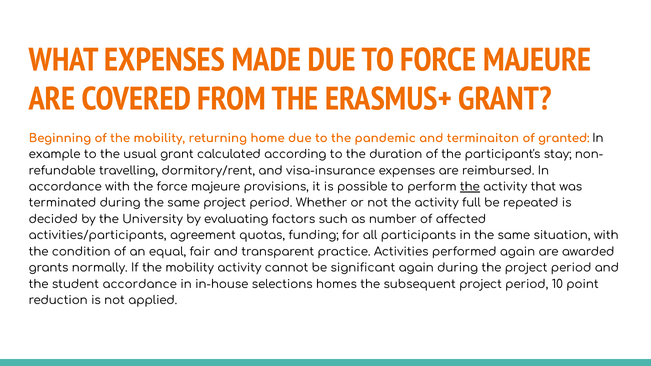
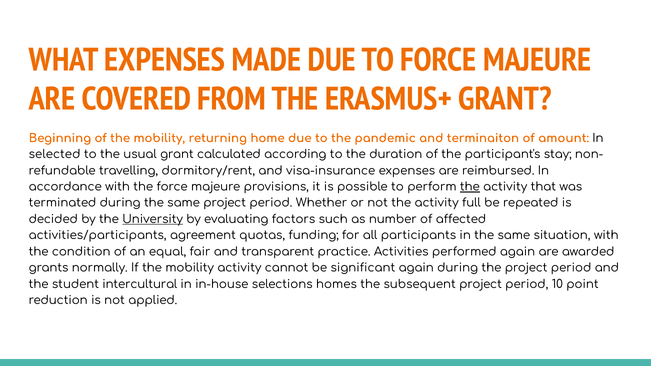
granted: granted -> amount
example: example -> selected
University underline: none -> present
student accordance: accordance -> intercultural
